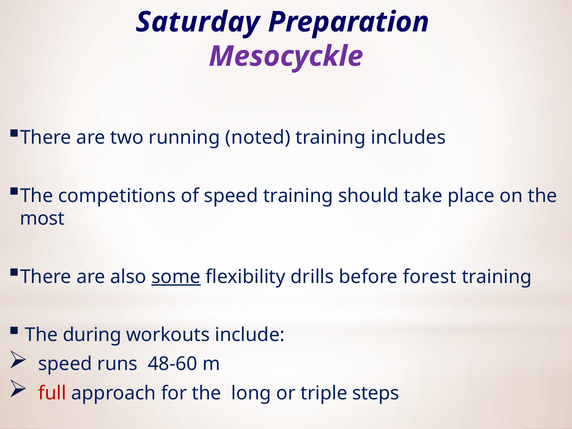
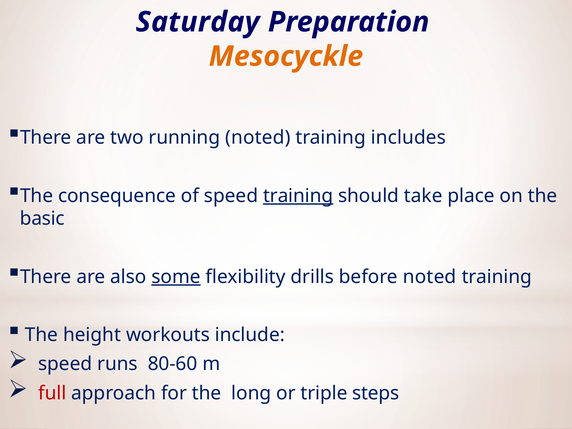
Mesocyckle colour: purple -> orange
competitions: competitions -> consequence
training at (298, 196) underline: none -> present
most: most -> basic
before forest: forest -> noted
during: during -> height
48-60: 48-60 -> 80-60
